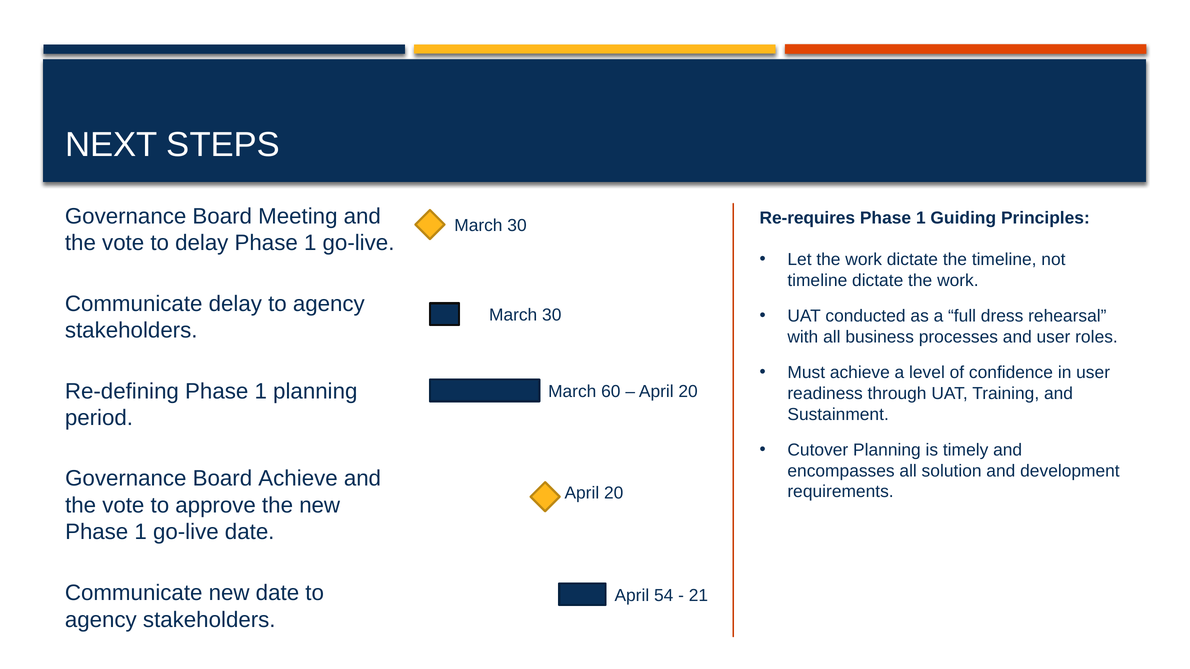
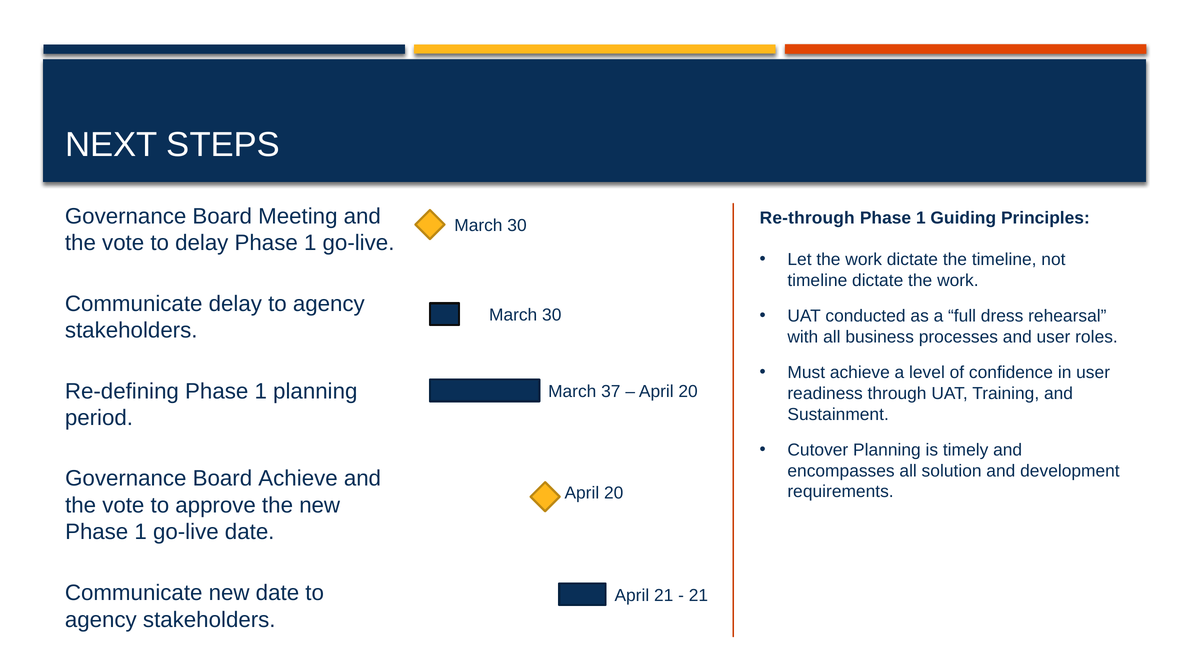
Re-requires: Re-requires -> Re-through
60: 60 -> 37
April 54: 54 -> 21
